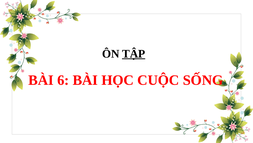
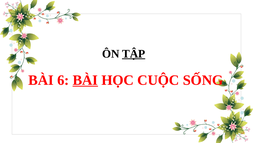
BÀI at (85, 80) underline: none -> present
